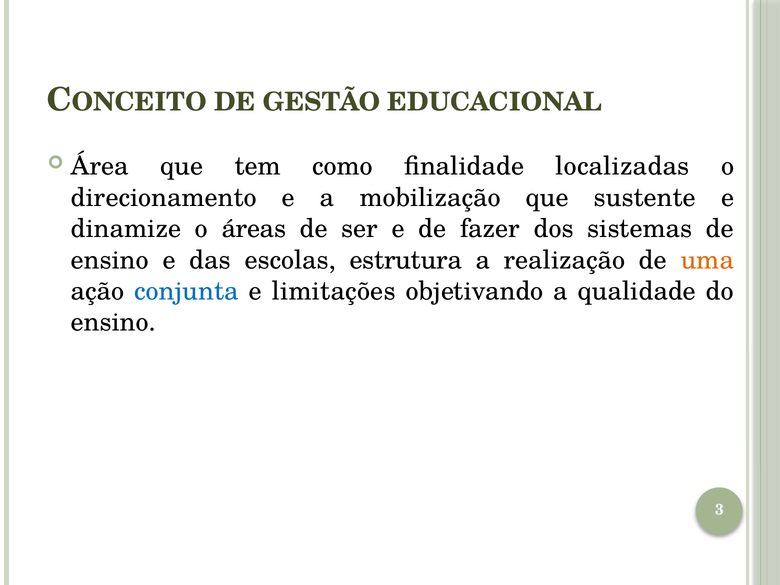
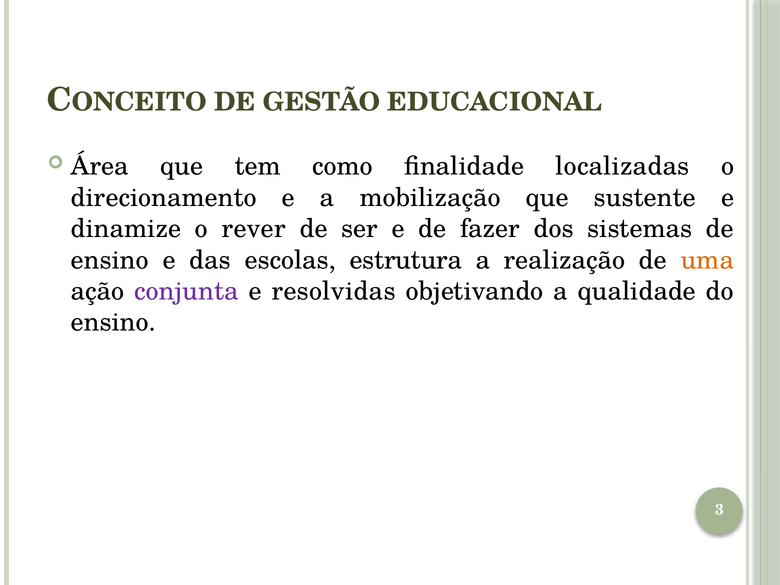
áreas: áreas -> rever
conjunta colour: blue -> purple
limitações: limitações -> resolvidas
